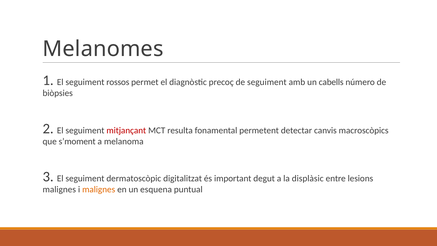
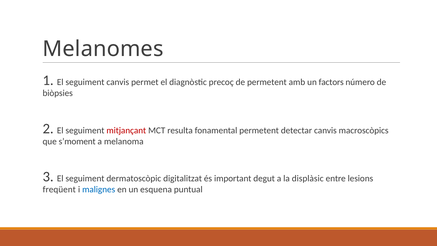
seguiment rossos: rossos -> canvis
de seguiment: seguiment -> permetent
cabells: cabells -> factors
malignes at (59, 189): malignes -> freqüent
malignes at (99, 189) colour: orange -> blue
